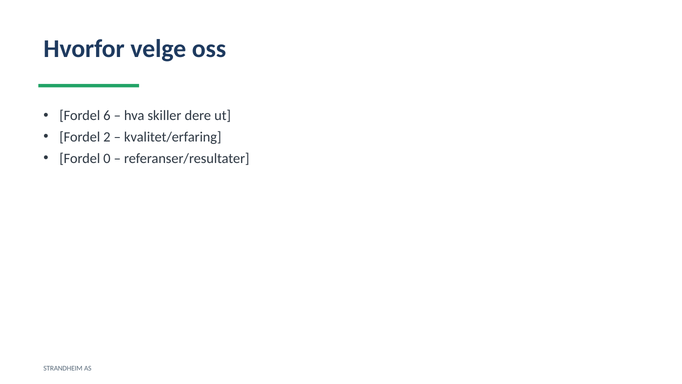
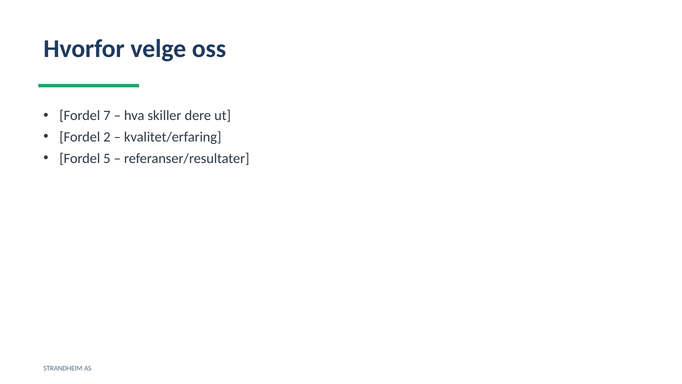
6: 6 -> 7
0: 0 -> 5
